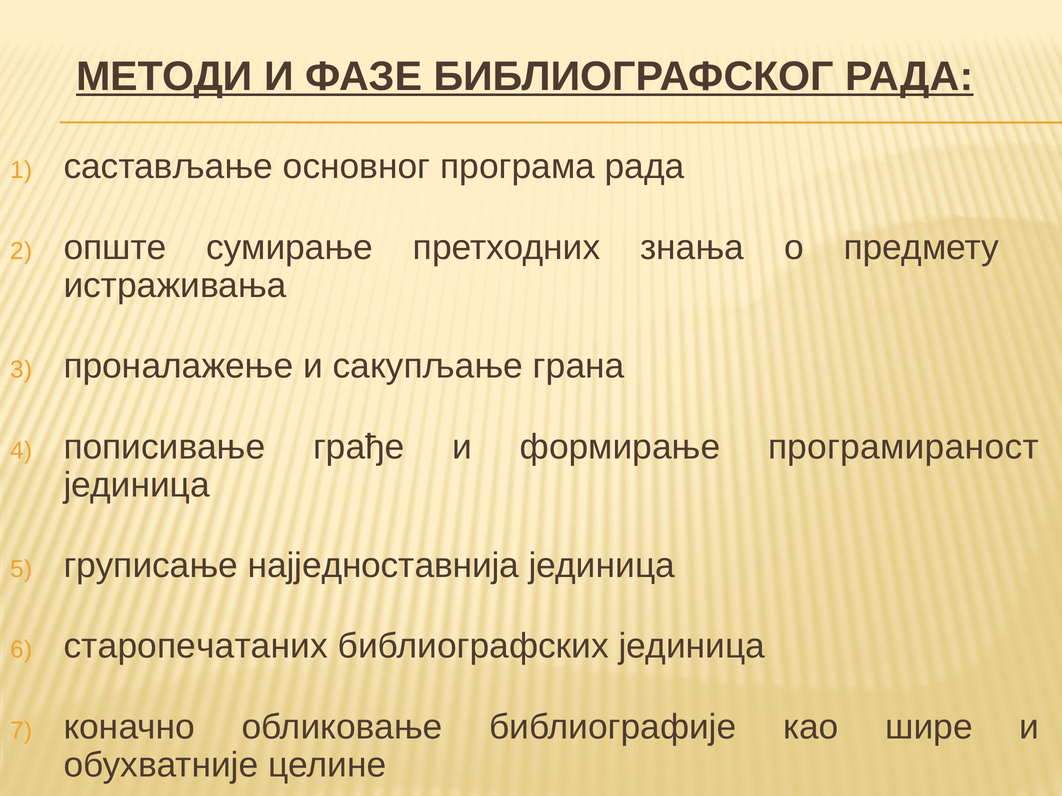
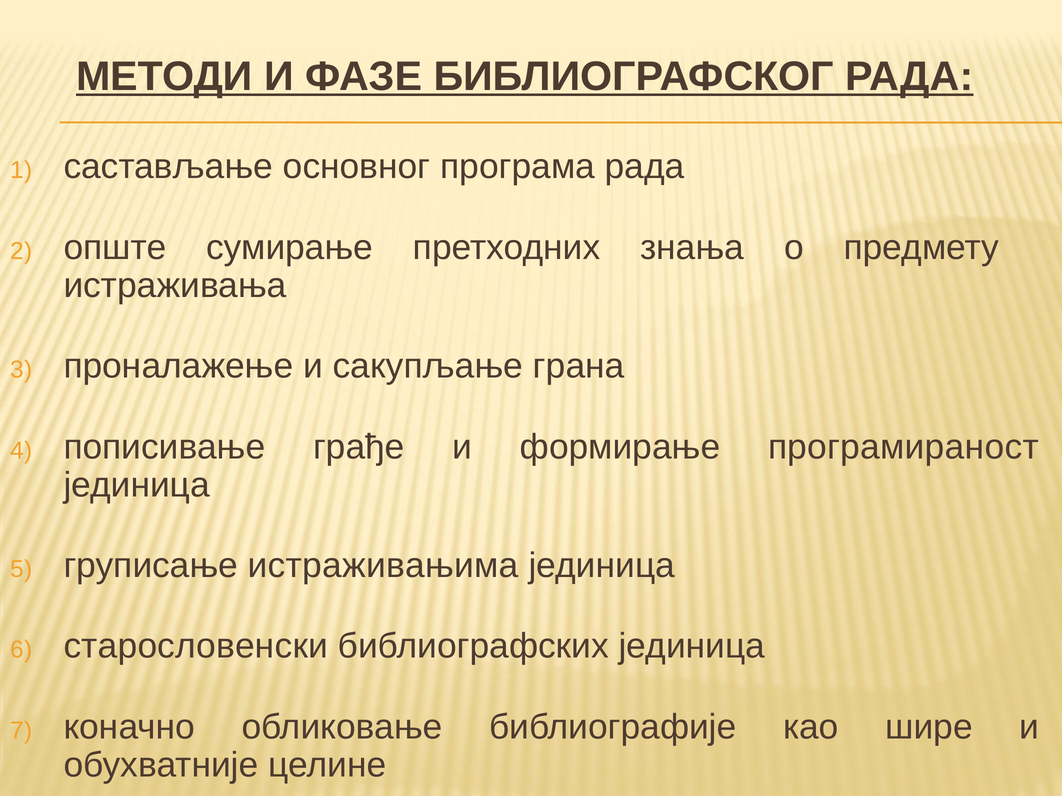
најједноставнија: најједноставнија -> истраживањима
старопечатаних: старопечатаних -> старословенски
